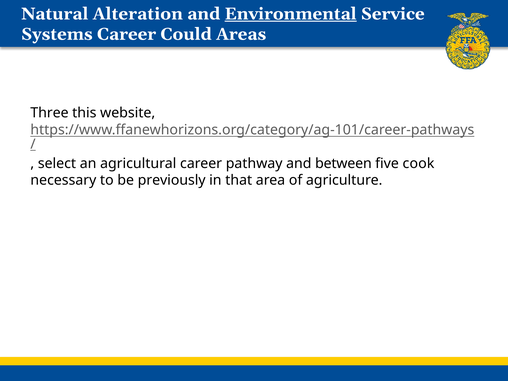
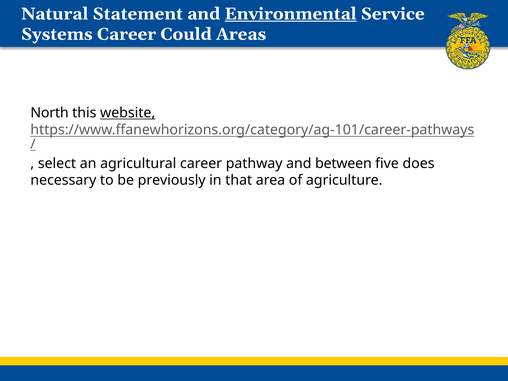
Alteration: Alteration -> Statement
Three: Three -> North
website underline: none -> present
cook: cook -> does
